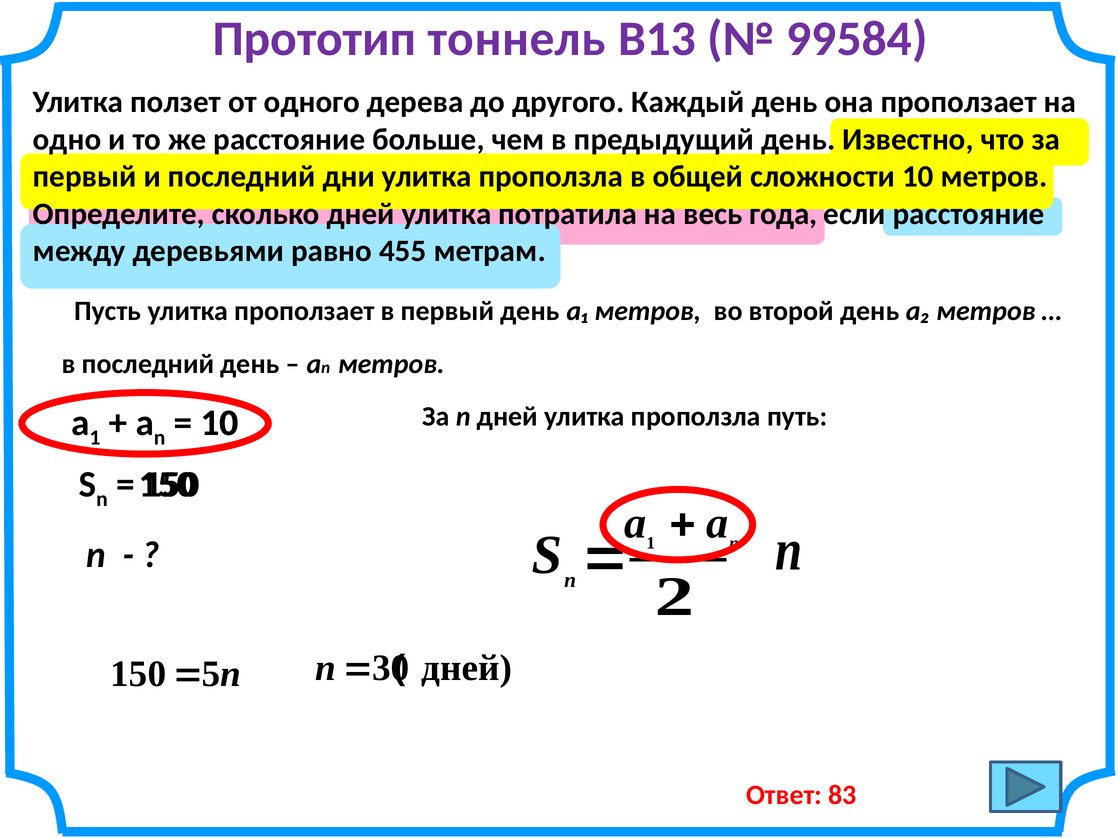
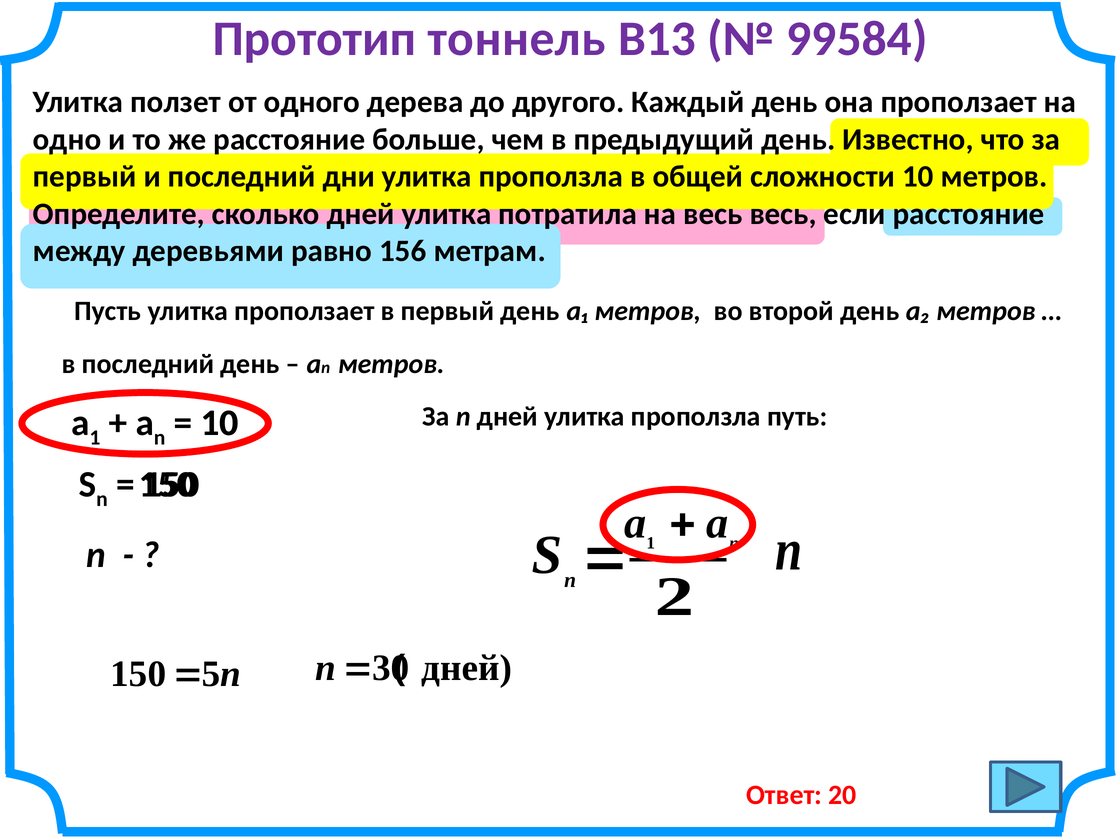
весь года: года -> весь
455: 455 -> 156
83: 83 -> 20
